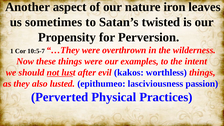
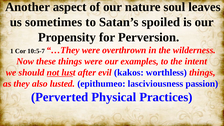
iron: iron -> soul
twisted: twisted -> spoiled
